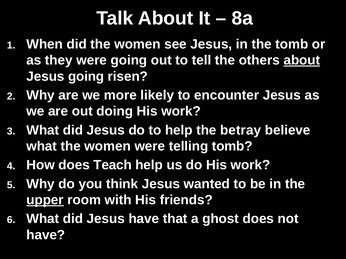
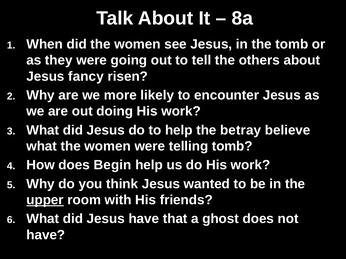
about at (302, 60) underline: present -> none
Jesus going: going -> fancy
Teach: Teach -> Begin
